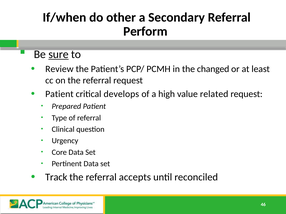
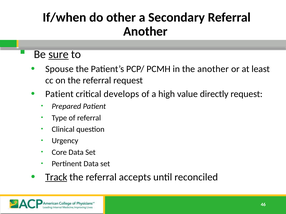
Perform at (145, 32): Perform -> Another
Review: Review -> Spouse
the changed: changed -> another
related: related -> directly
Track underline: none -> present
